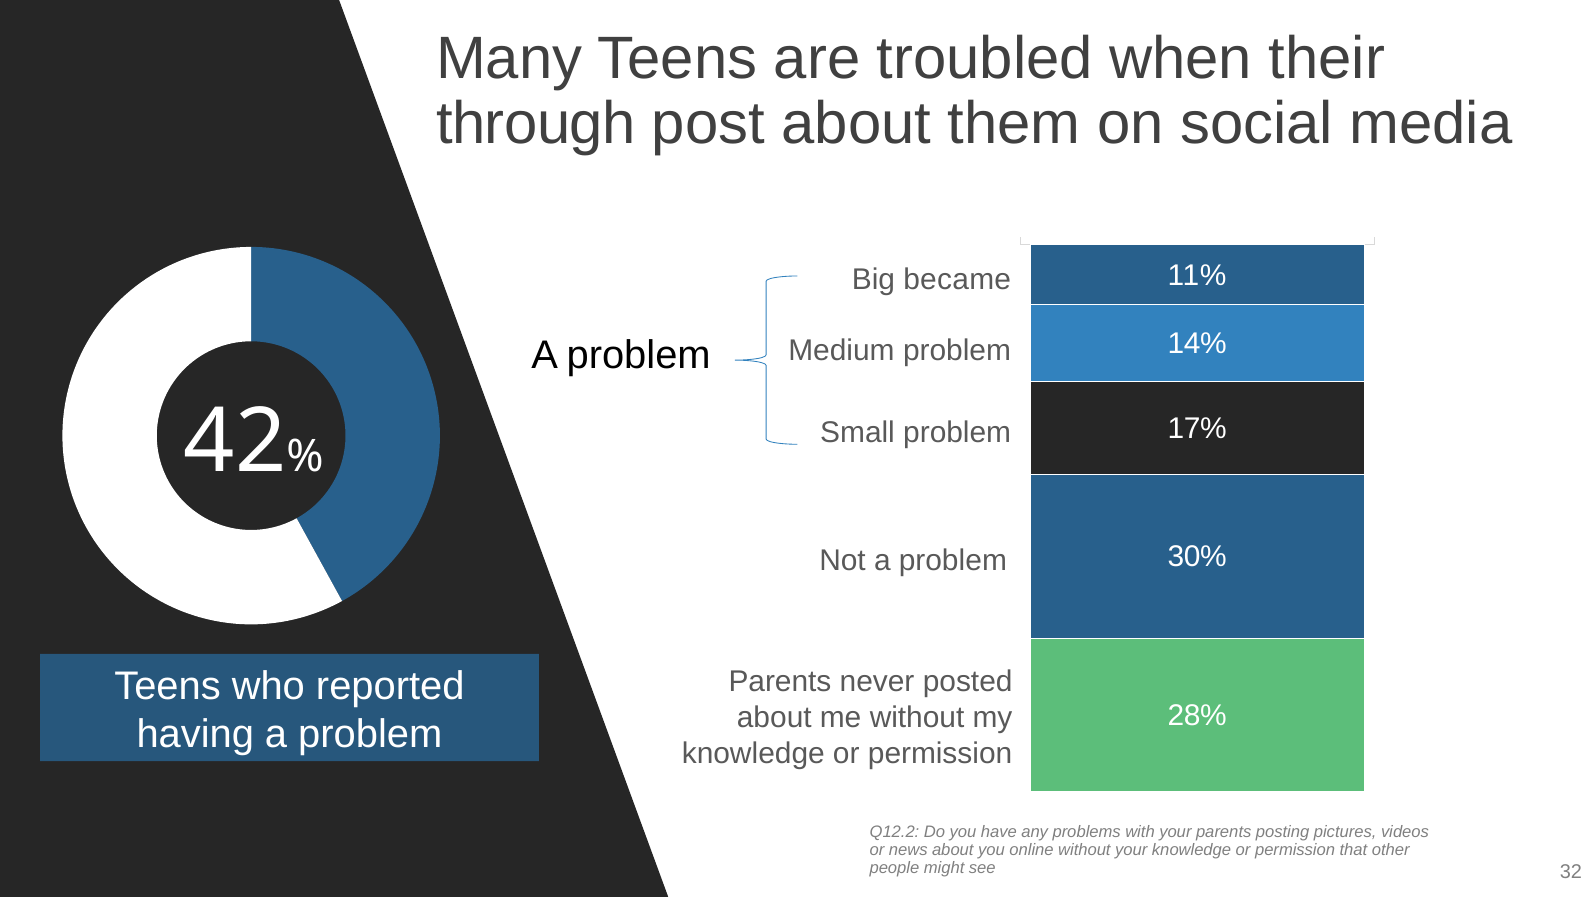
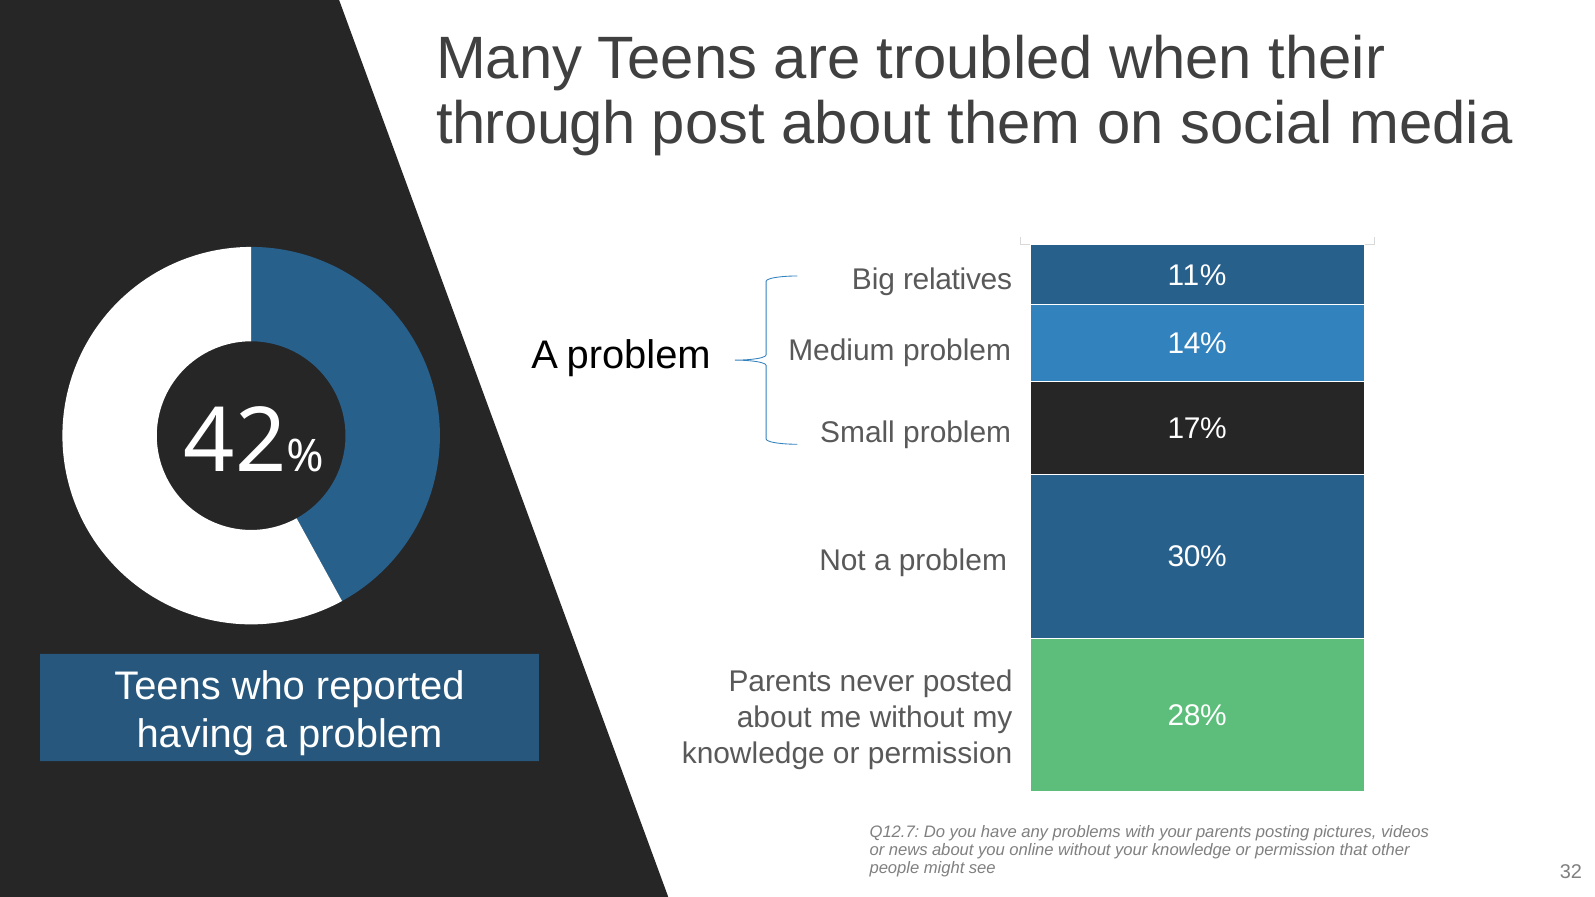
became: became -> relatives
Q12.2: Q12.2 -> Q12.7
